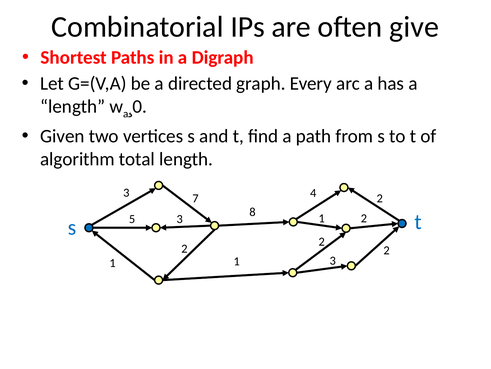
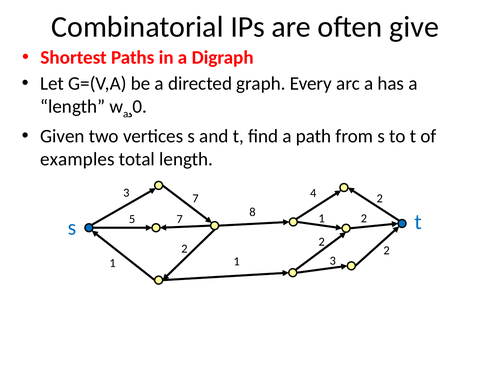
algorithm: algorithm -> examples
5 3: 3 -> 7
